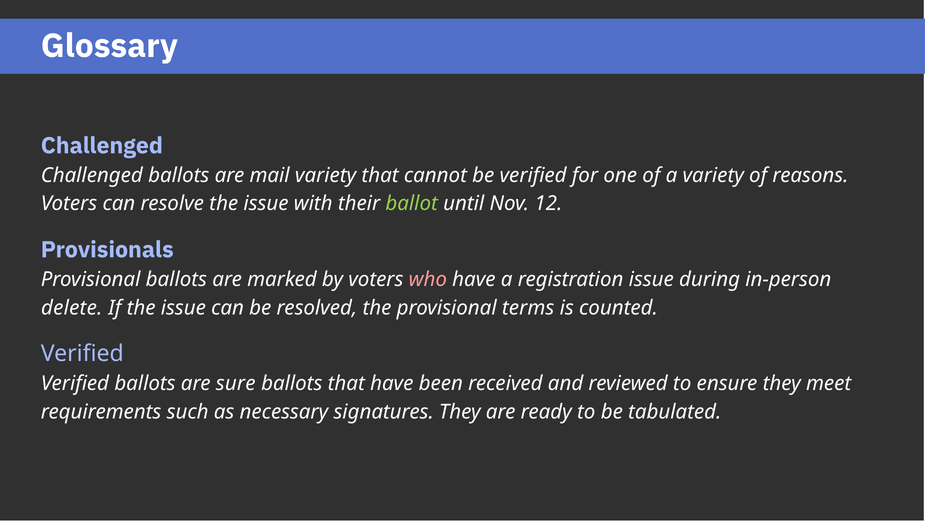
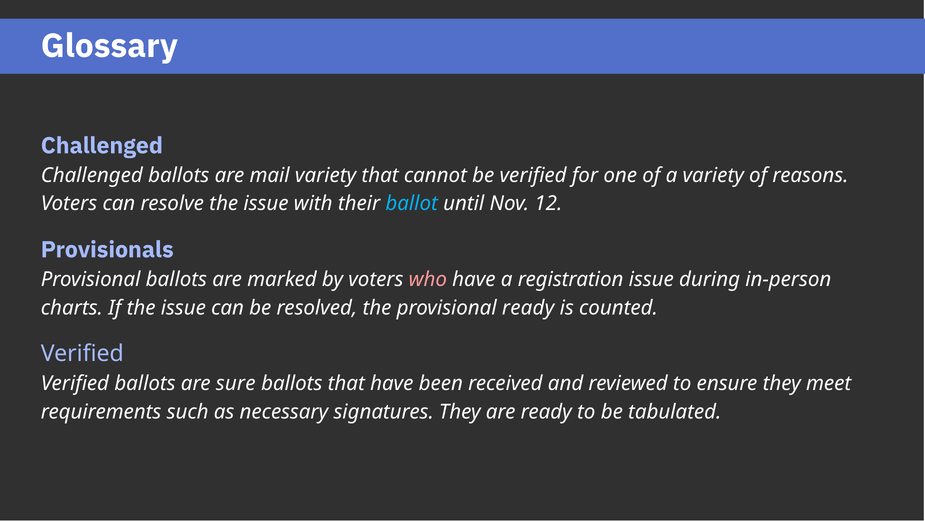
ballot colour: light green -> light blue
delete: delete -> charts
provisional terms: terms -> ready
